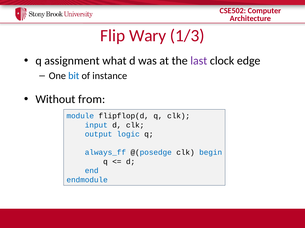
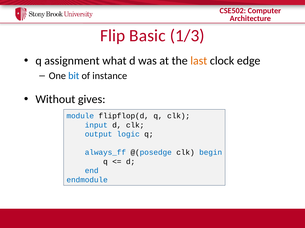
Wary: Wary -> Basic
last colour: purple -> orange
from: from -> gives
